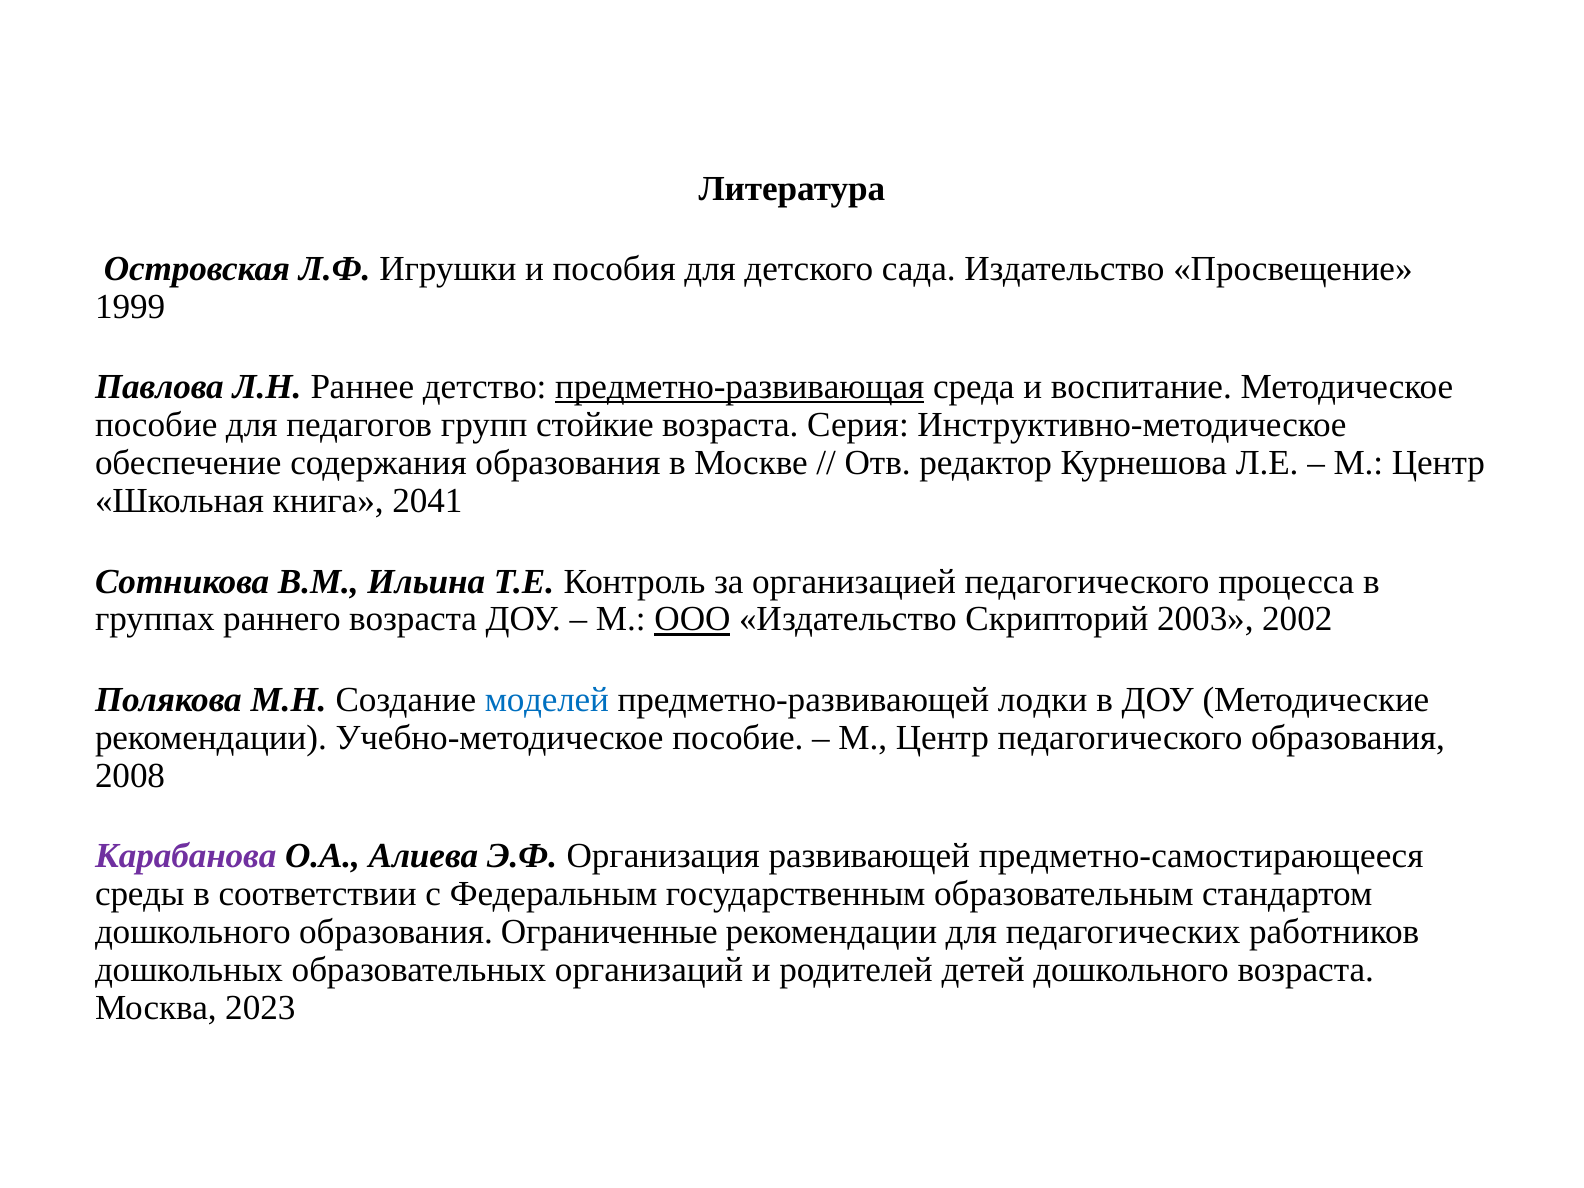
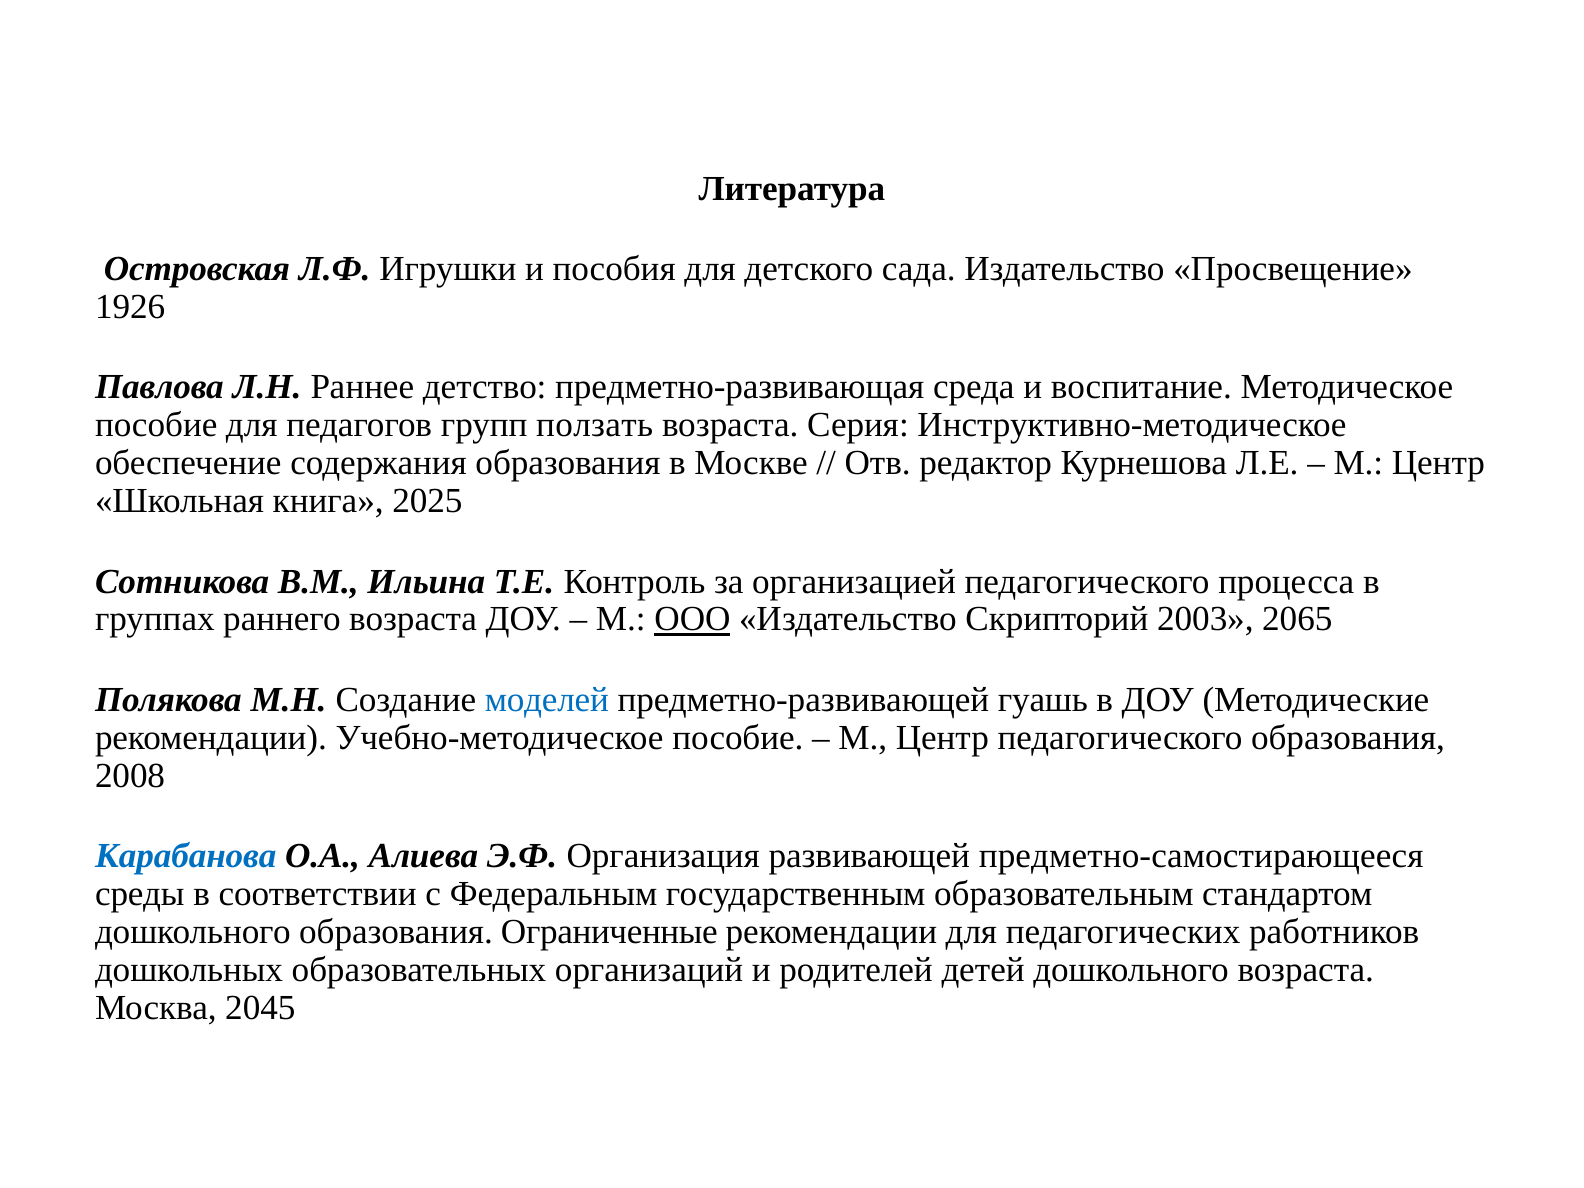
1999: 1999 -> 1926
предметно-развивающая underline: present -> none
стойкие: стойкие -> ползать
2041: 2041 -> 2025
2002: 2002 -> 2065
лодки: лодки -> гуашь
Карабанова colour: purple -> blue
2023: 2023 -> 2045
